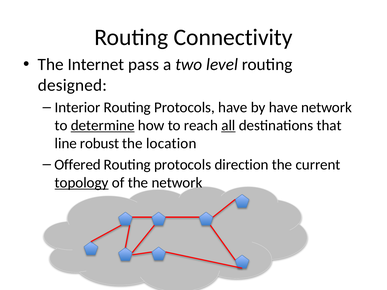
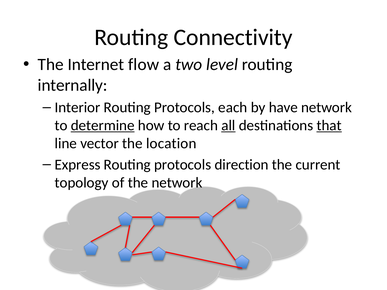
pass: pass -> flow
designed: designed -> internally
Protocols have: have -> each
that underline: none -> present
robust: robust -> vector
Offered: Offered -> Express
topology underline: present -> none
